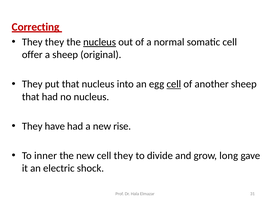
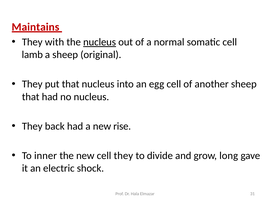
Correcting: Correcting -> Maintains
They they: they -> with
offer: offer -> lamb
cell at (174, 84) underline: present -> none
have: have -> back
